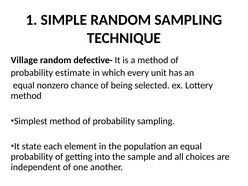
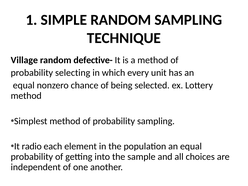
estimate: estimate -> selecting
state: state -> radio
